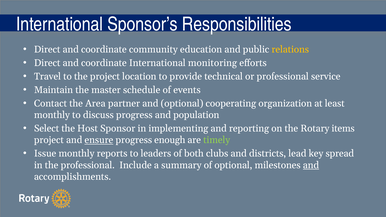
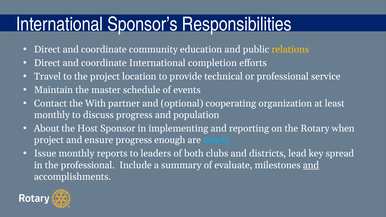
monitoring: monitoring -> completion
Area: Area -> With
Select: Select -> About
items: items -> when
ensure underline: present -> none
timely colour: light green -> light blue
of optional: optional -> evaluate
